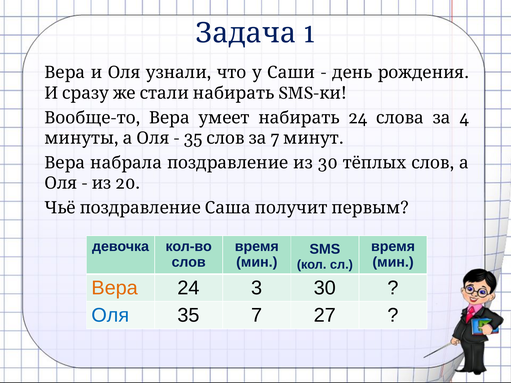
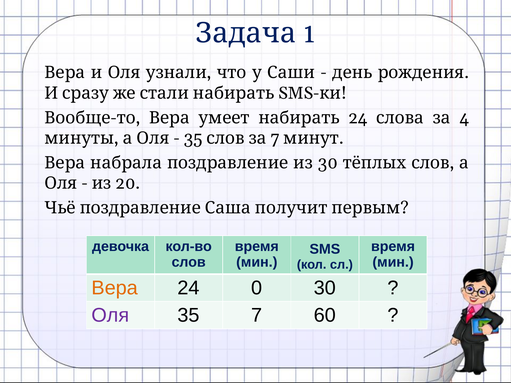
3: 3 -> 0
Оля at (110, 316) colour: blue -> purple
27: 27 -> 60
